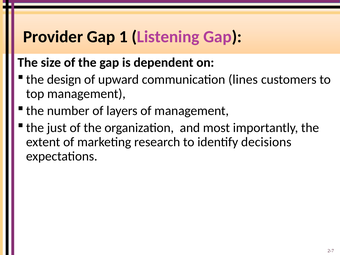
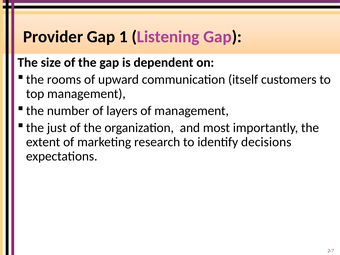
design: design -> rooms
lines: lines -> itself
